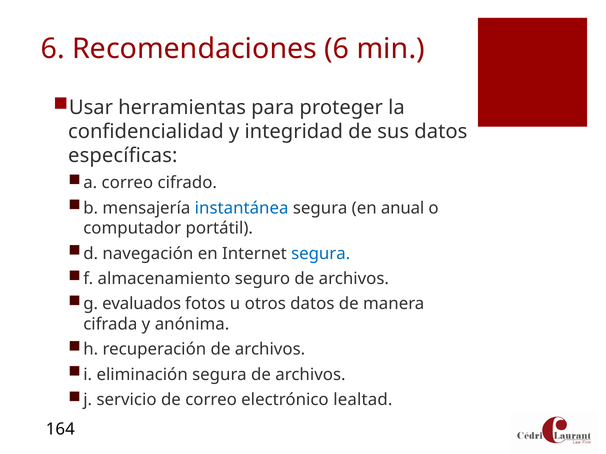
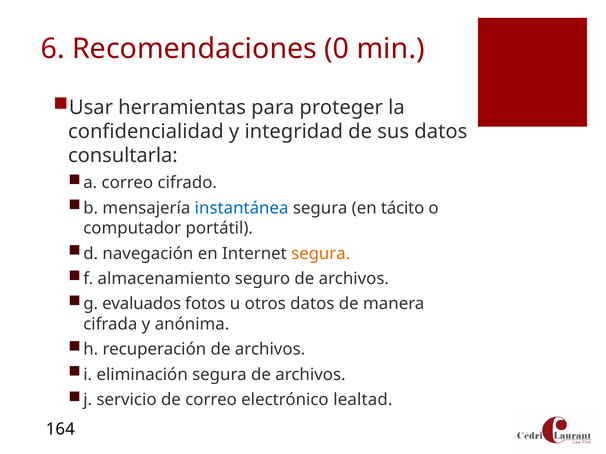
Recomendaciones 6: 6 -> 0
específicas: específicas -> consultarla
anual: anual -> tácito
segura at (321, 254) colour: blue -> orange
